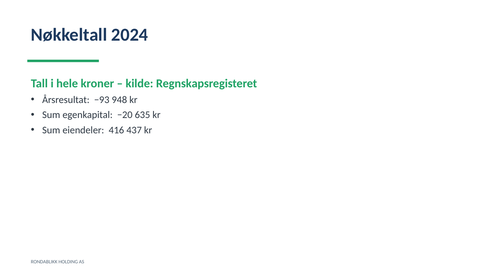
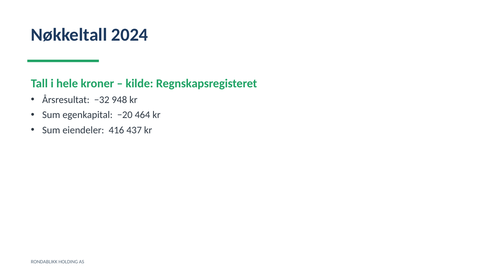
−93: −93 -> −32
635: 635 -> 464
